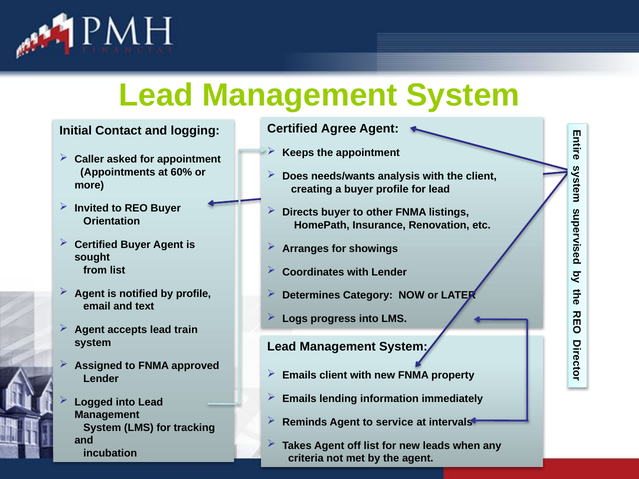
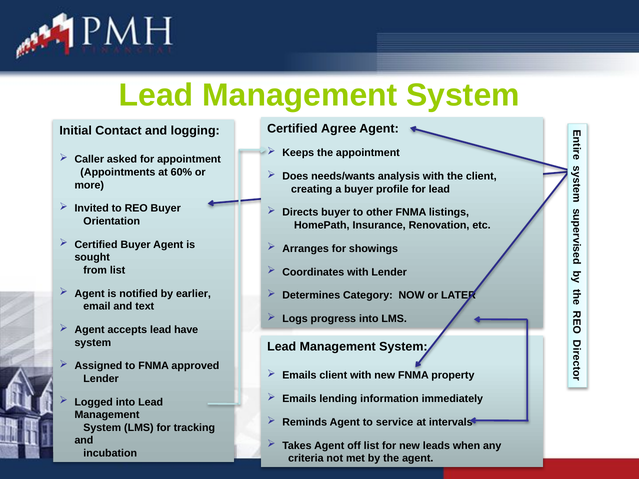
by profile: profile -> earlier
train: train -> have
